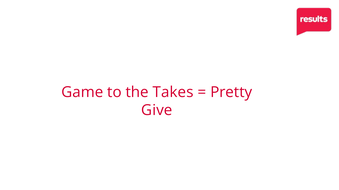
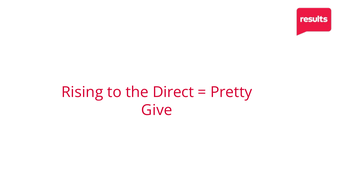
Game: Game -> Rising
Takes: Takes -> Direct
